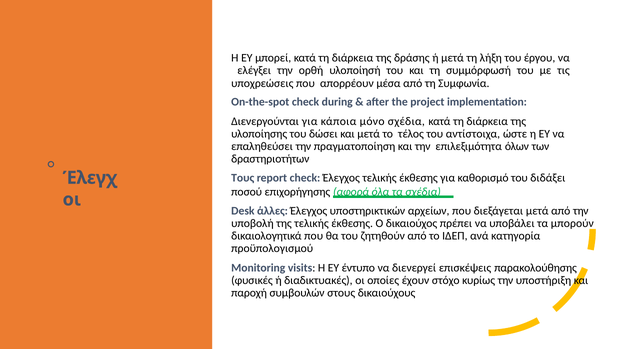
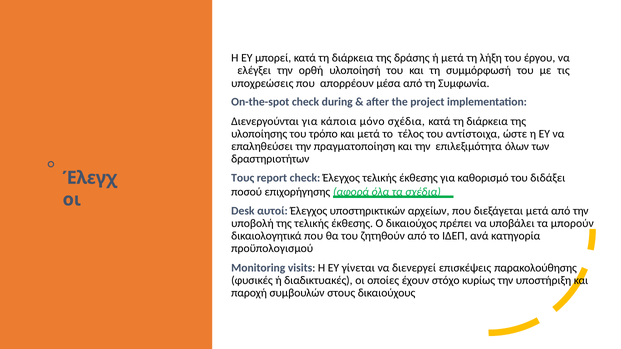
δώσει: δώσει -> τρόπο
άλλες: άλλες -> αυτοί
έντυπο: έντυπο -> γίνεται
